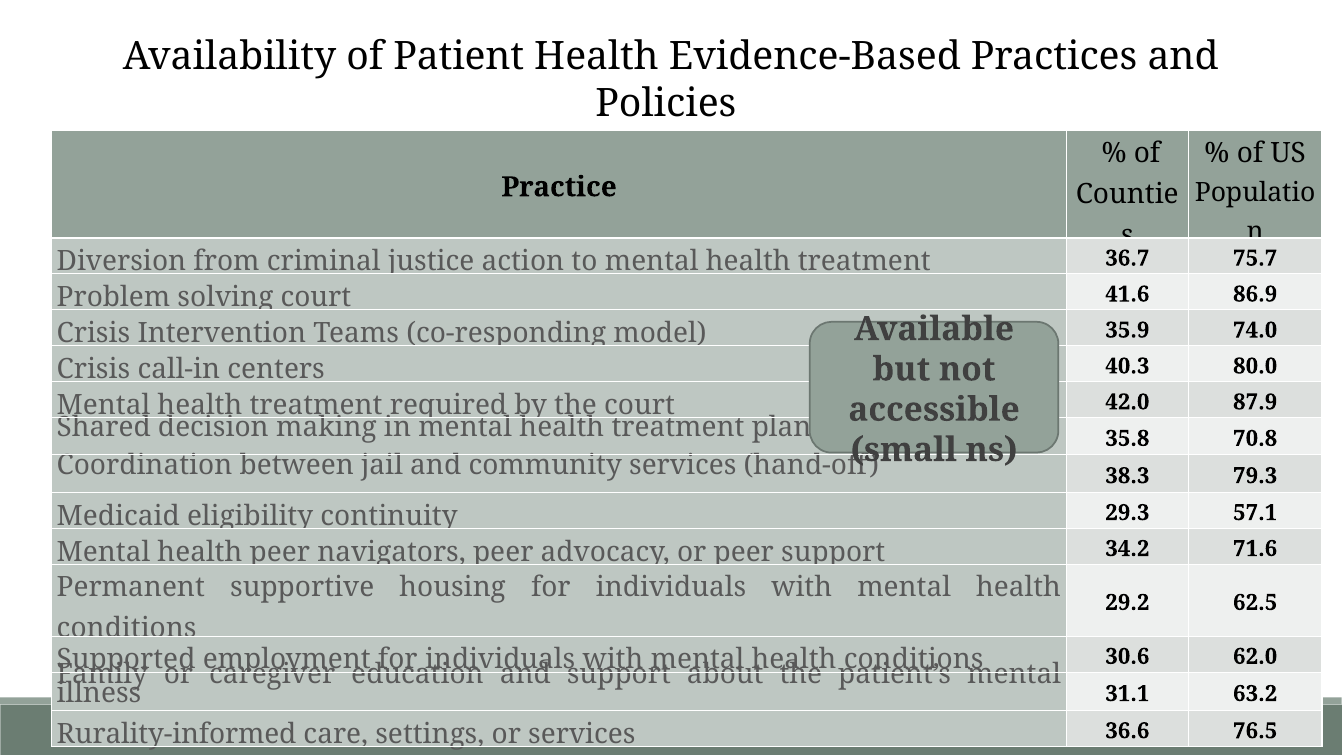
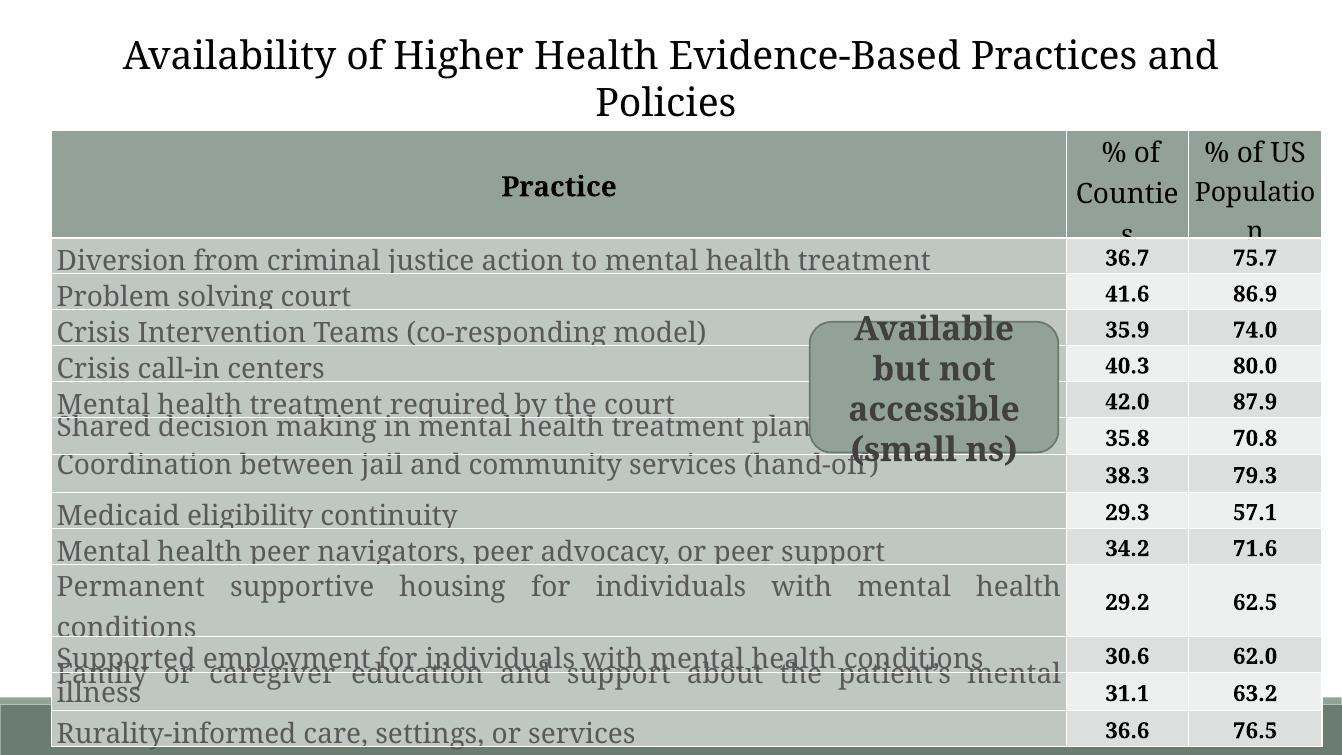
Patient: Patient -> Higher
